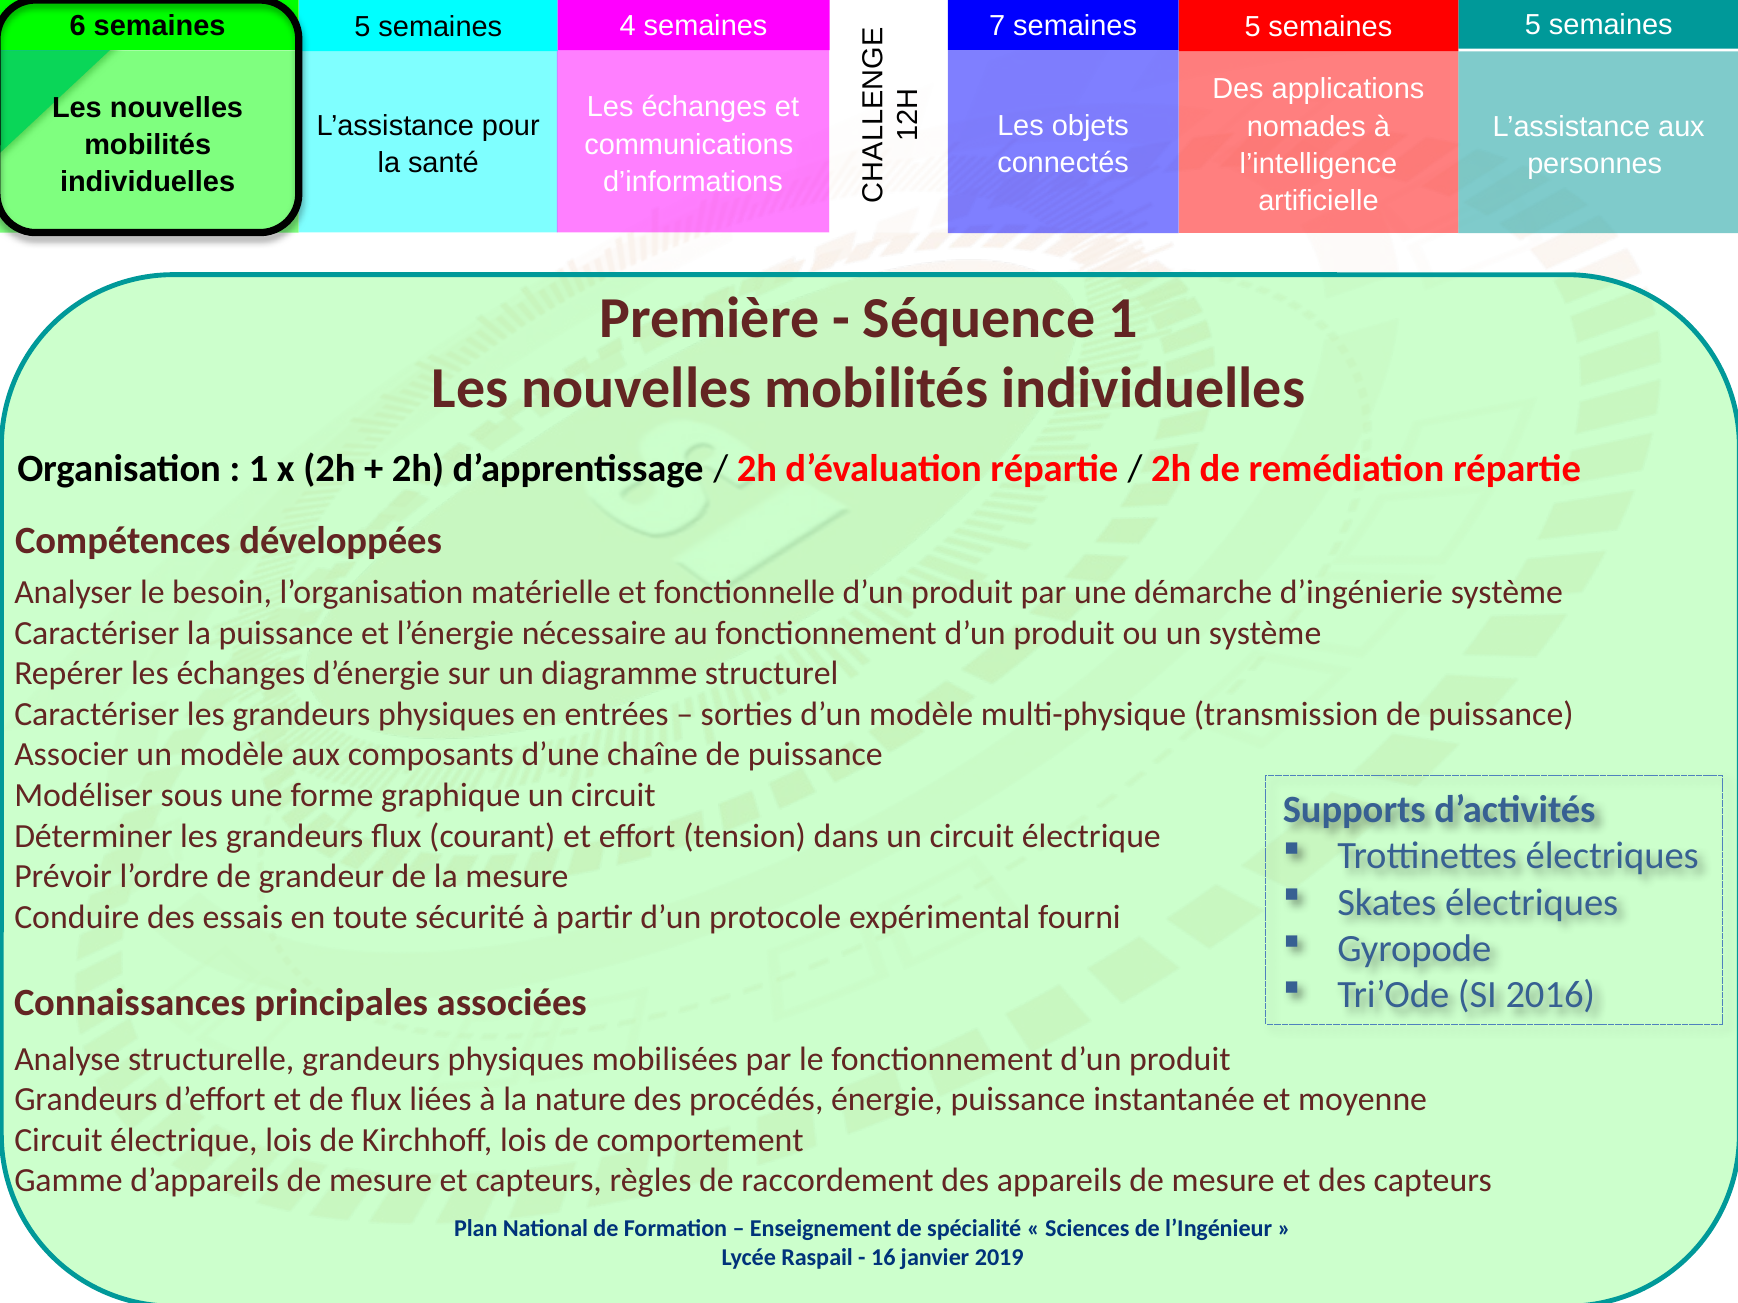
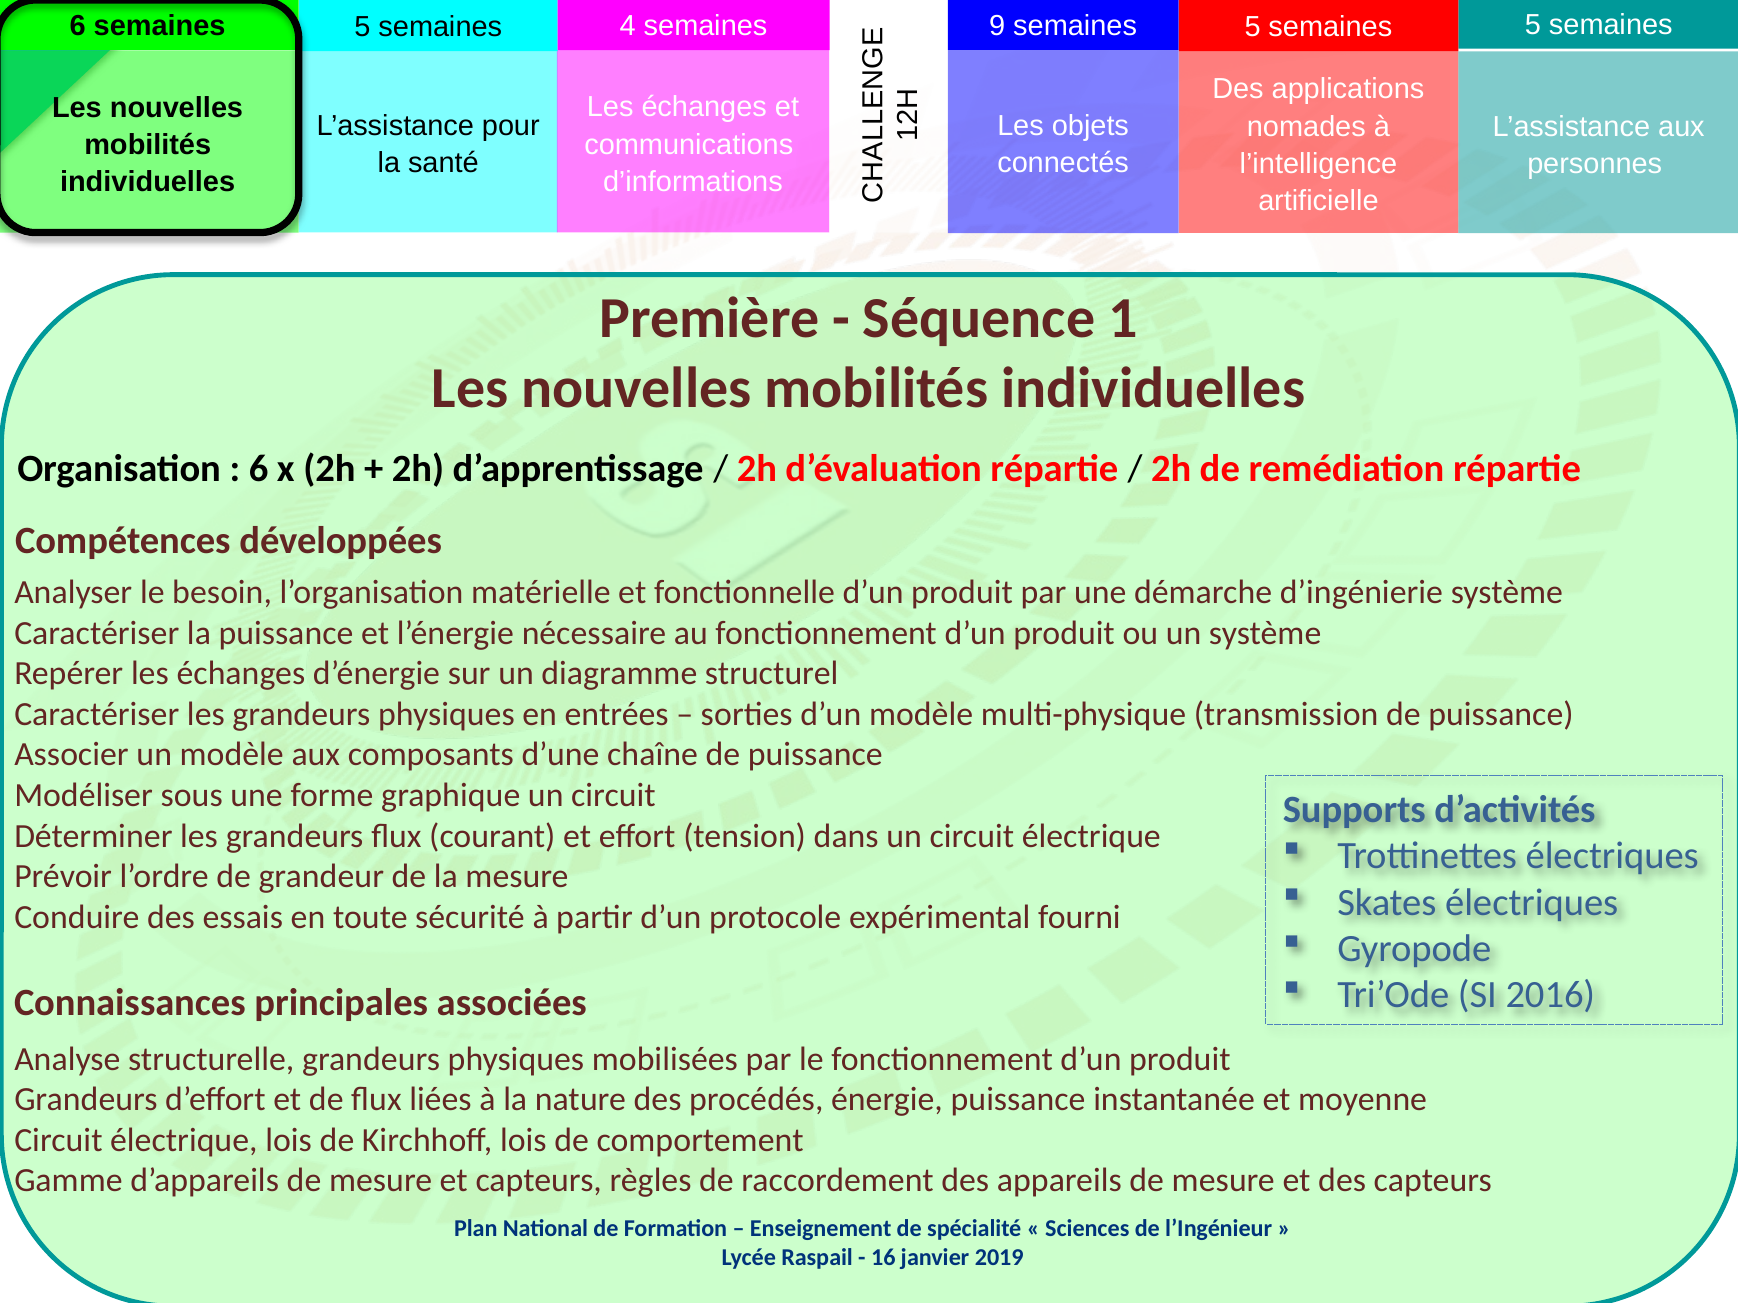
7: 7 -> 9
1 at (259, 469): 1 -> 6
